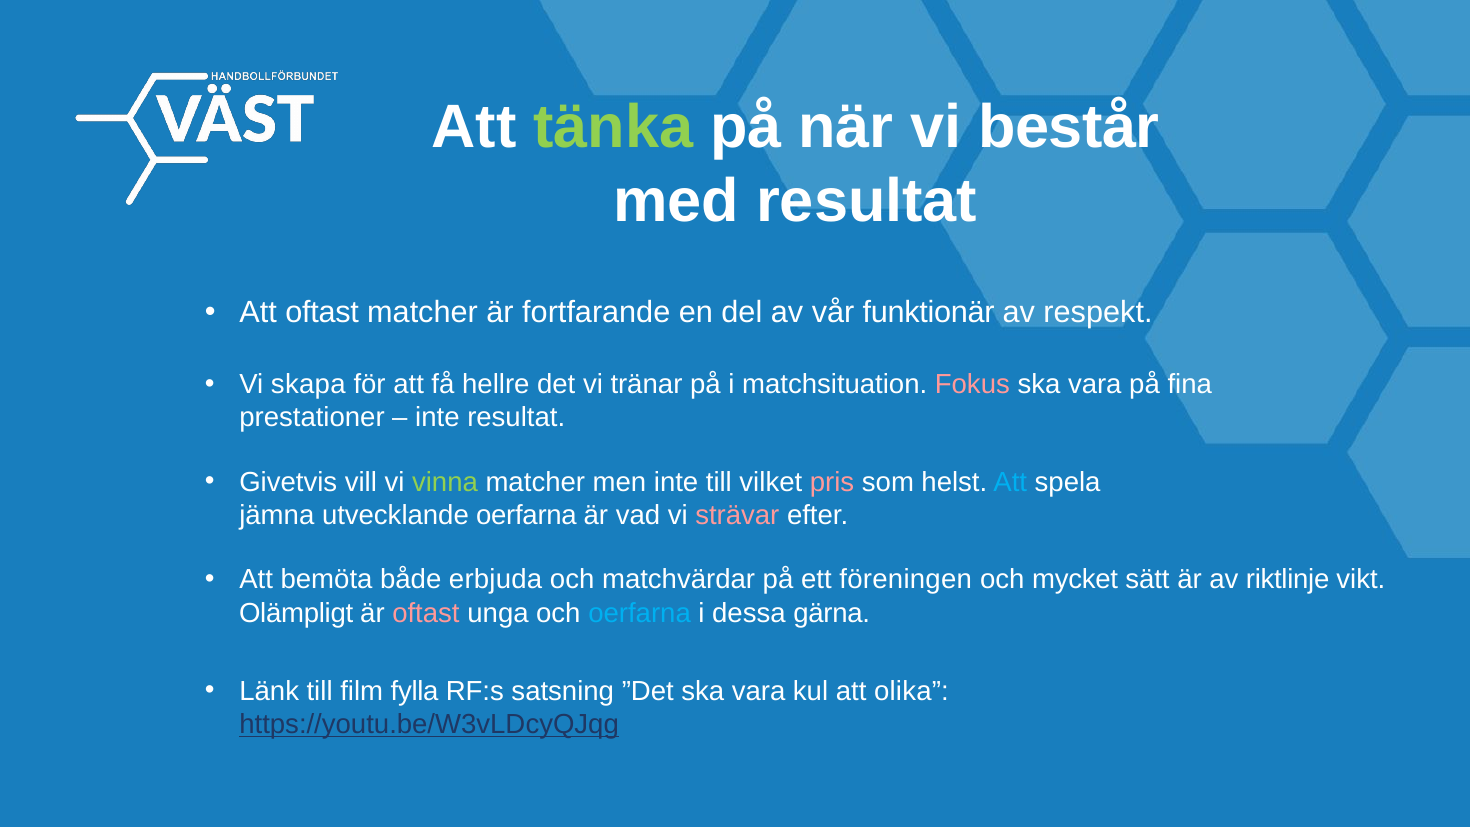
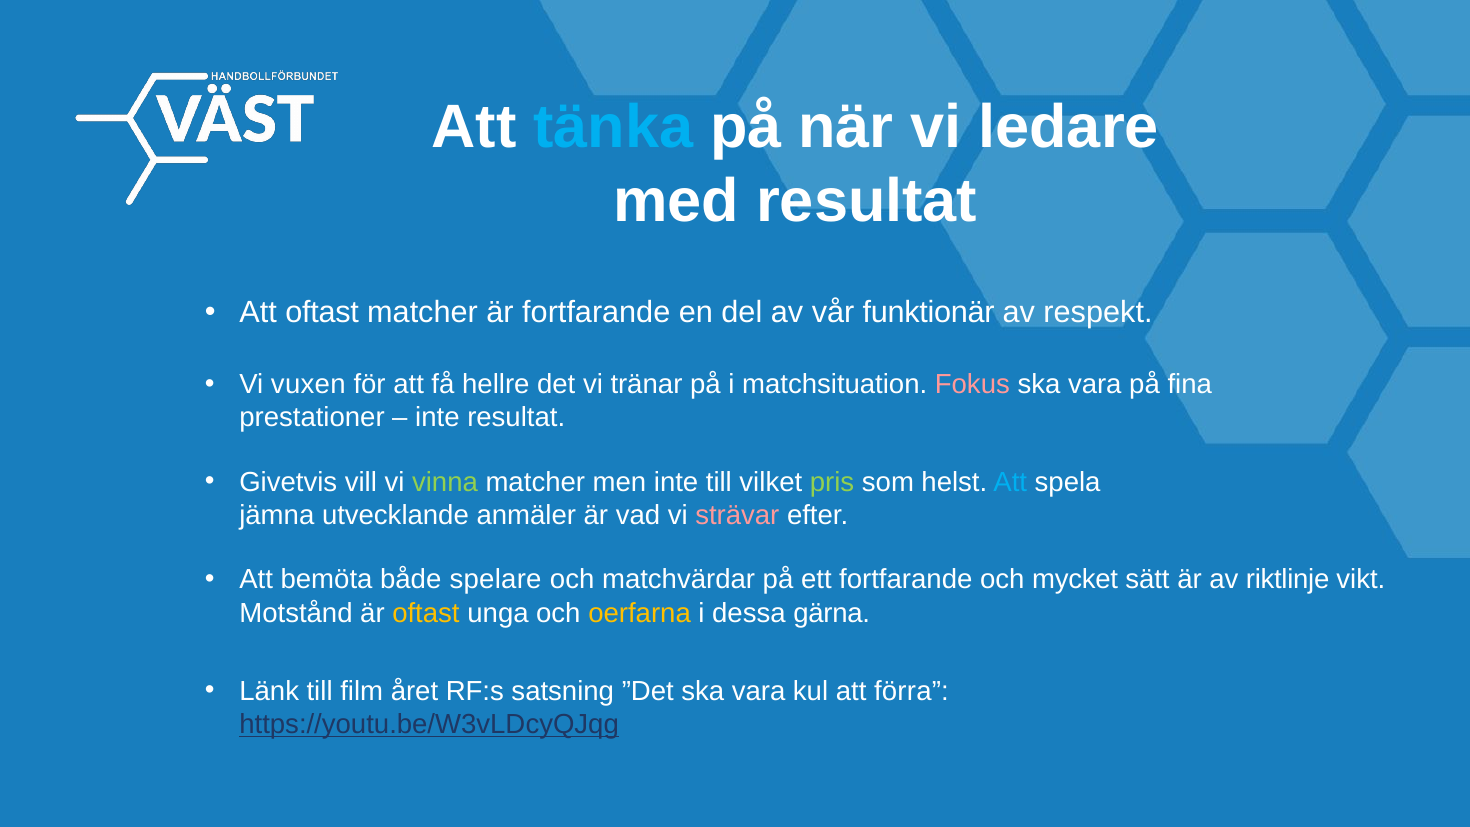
tänka colour: light green -> light blue
består: består -> ledare
skapa: skapa -> vuxen
pris colour: pink -> light green
utvecklande oerfarna: oerfarna -> anmäler
erbjuda: erbjuda -> spelare
ett föreningen: föreningen -> fortfarande
Olämpligt: Olämpligt -> Motstånd
oftast at (426, 613) colour: pink -> yellow
oerfarna at (640, 613) colour: light blue -> yellow
fylla: fylla -> året
olika: olika -> förra
